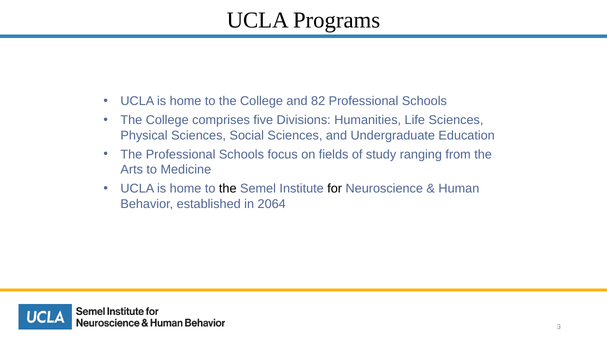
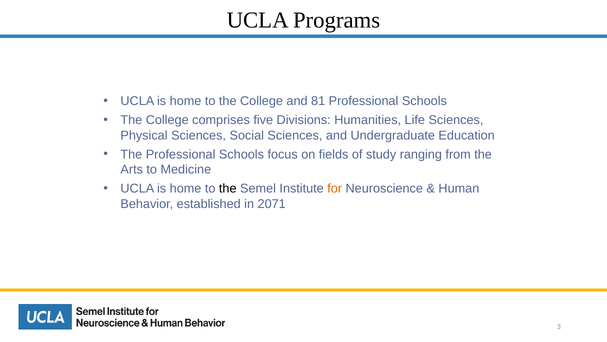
82: 82 -> 81
for colour: black -> orange
2064: 2064 -> 2071
